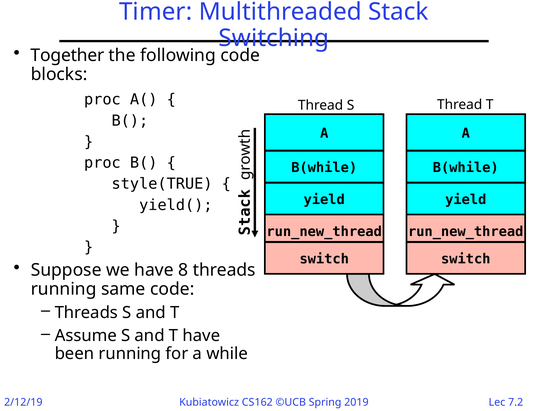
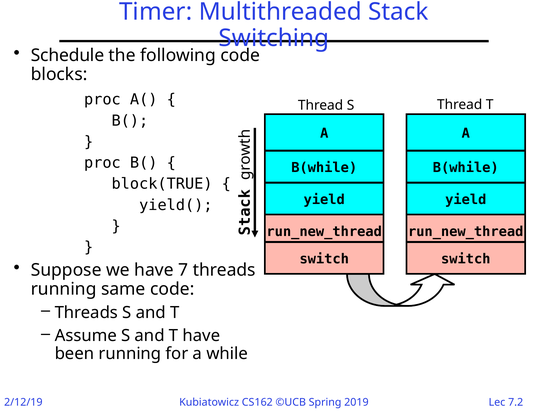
Together: Together -> Schedule
style(TRUE: style(TRUE -> block(TRUE
8: 8 -> 7
